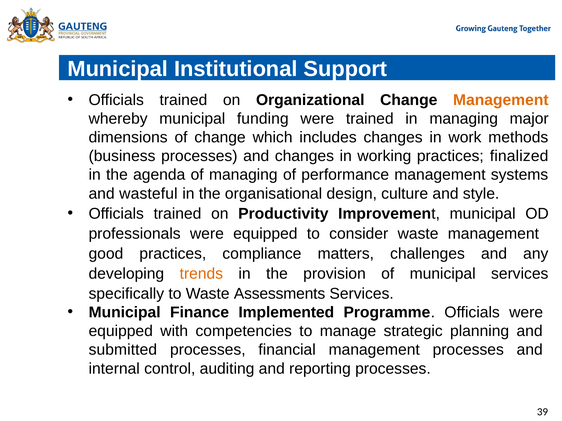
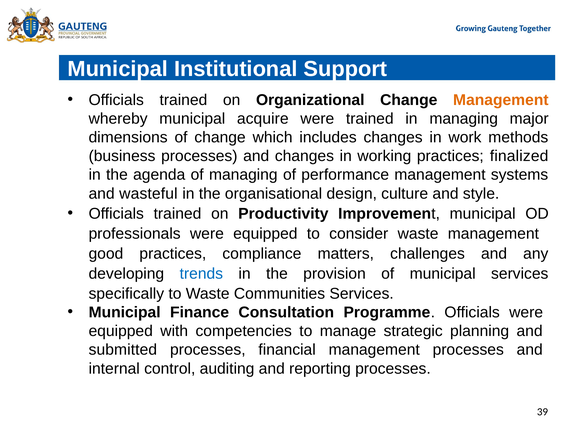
funding: funding -> acquire
trends colour: orange -> blue
Assessments: Assessments -> Communities
Implemented: Implemented -> Consultation
